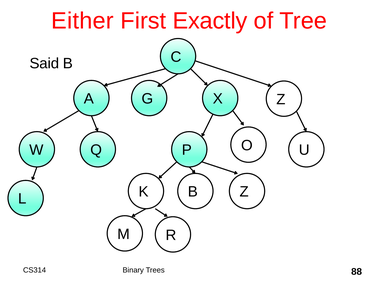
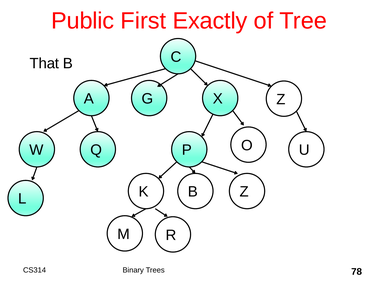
Either: Either -> Public
Said: Said -> That
88: 88 -> 78
